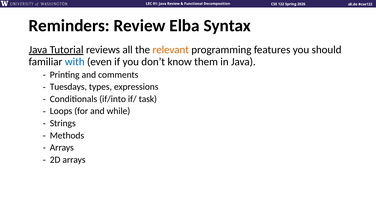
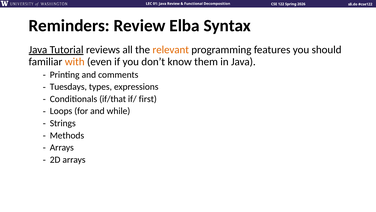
with colour: blue -> orange
if/into: if/into -> if/that
task: task -> first
